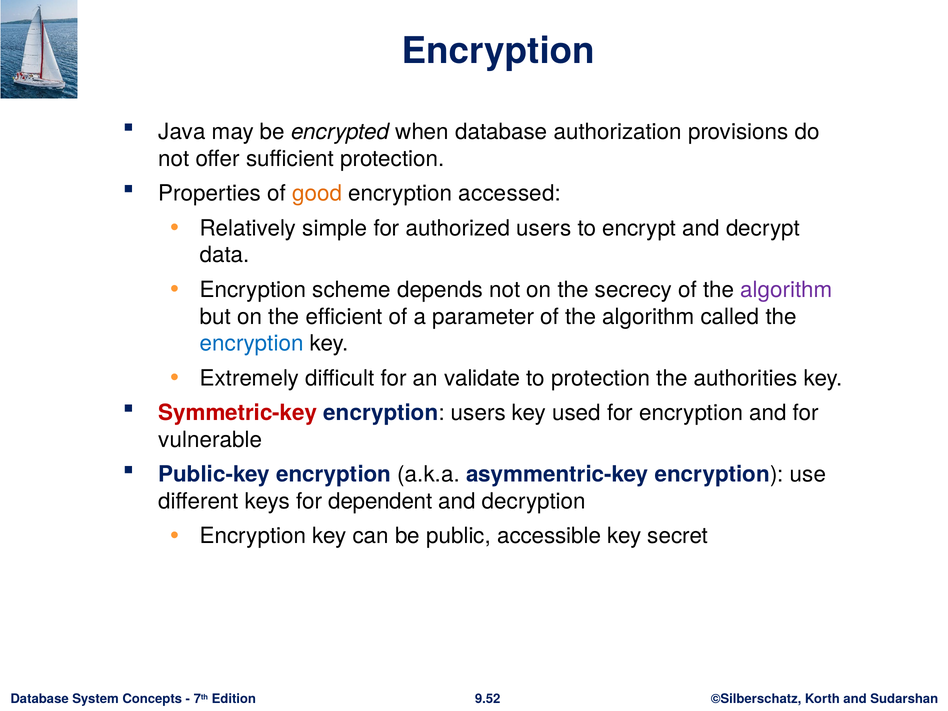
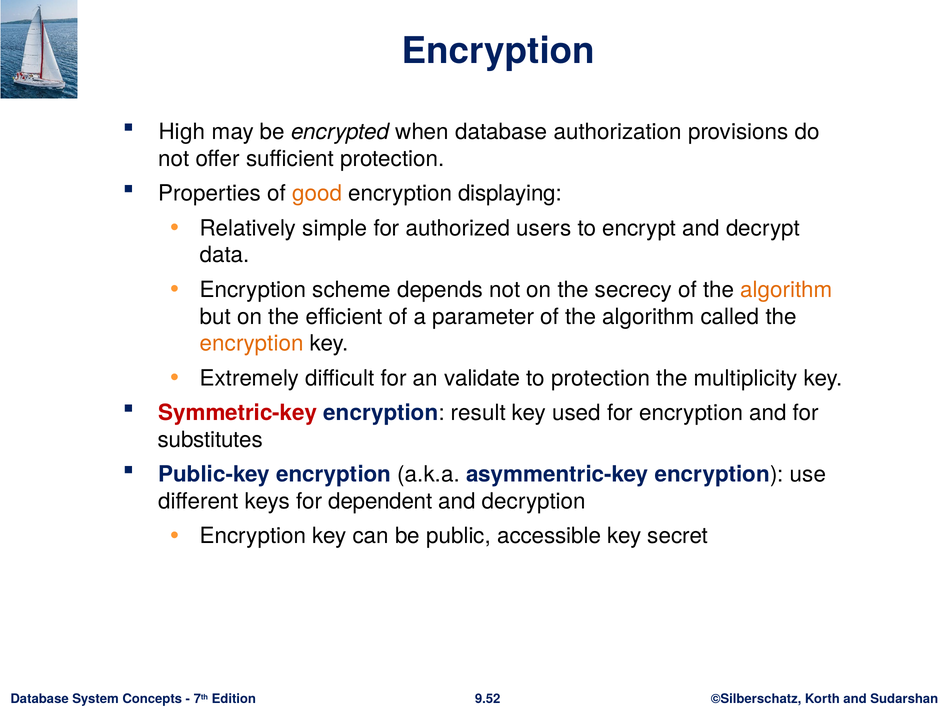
Java: Java -> High
accessed: accessed -> displaying
algorithm at (786, 290) colour: purple -> orange
encryption at (252, 344) colour: blue -> orange
authorities: authorities -> multiplicity
encryption users: users -> result
vulnerable: vulnerable -> substitutes
